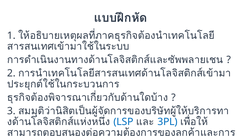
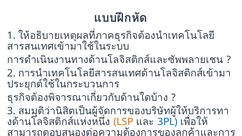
LSP colour: blue -> orange
